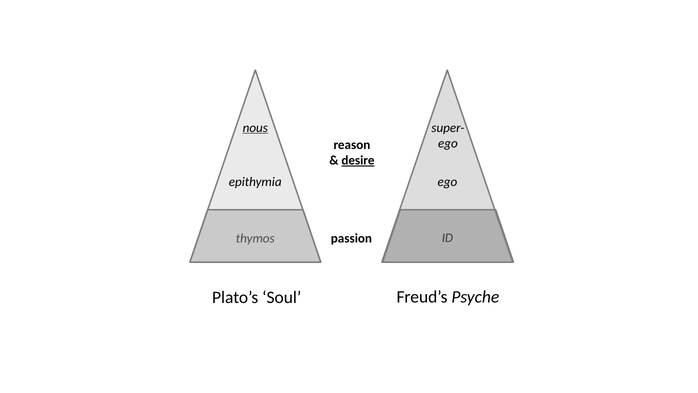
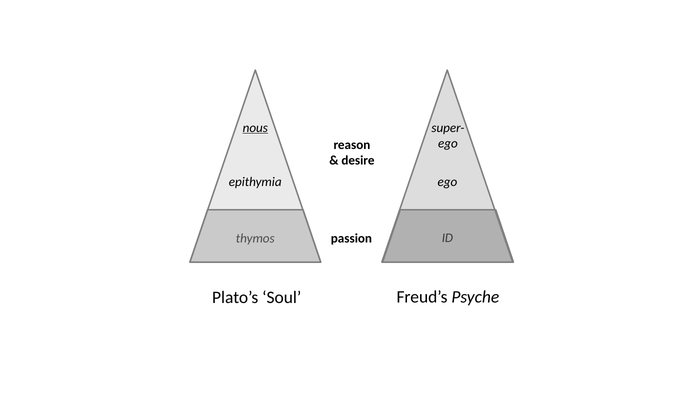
desire underline: present -> none
